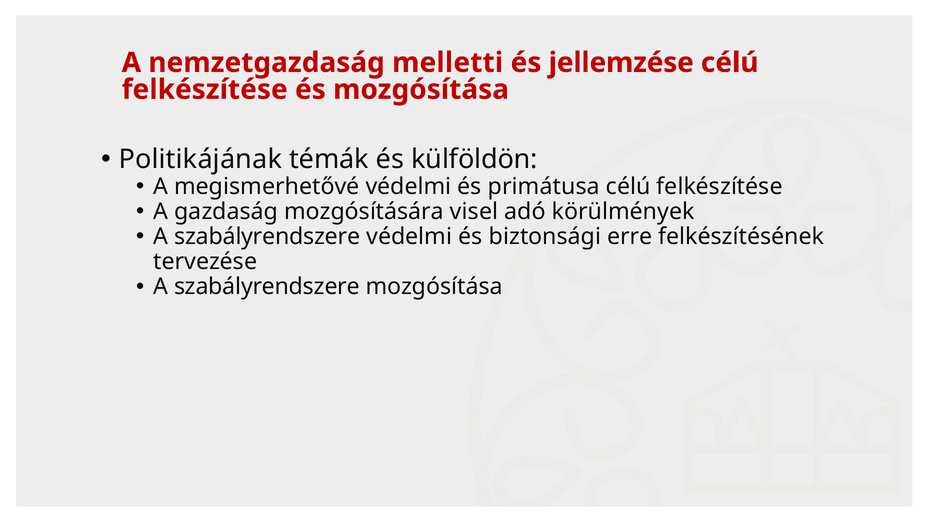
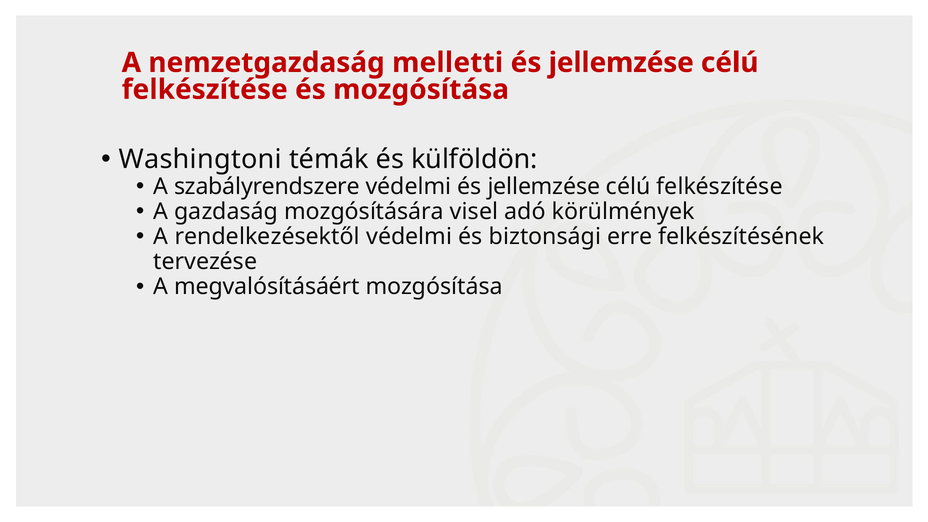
Politikájának: Politikájának -> Washingtoni
megismerhetővé: megismerhetővé -> szabályrendszere
védelmi és primátusa: primátusa -> jellemzése
szabályrendszere at (267, 237): szabályrendszere -> rendelkezésektől
szabályrendszere at (267, 287): szabályrendszere -> megvalósításáért
